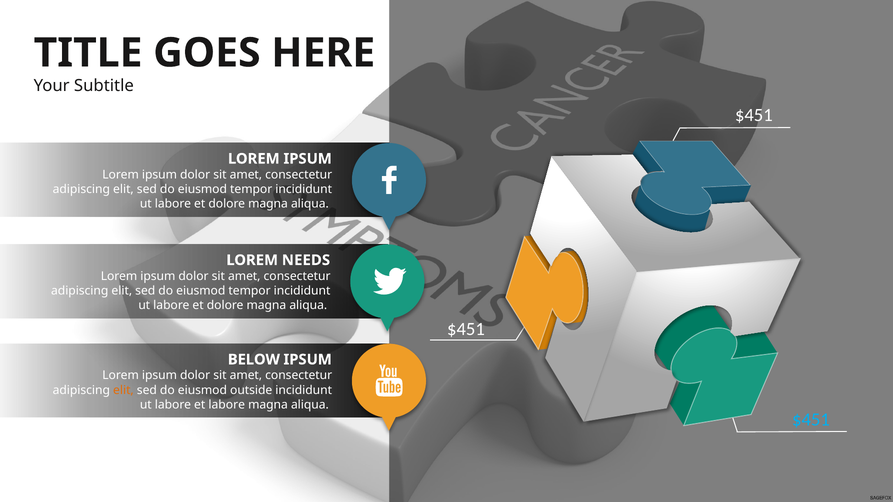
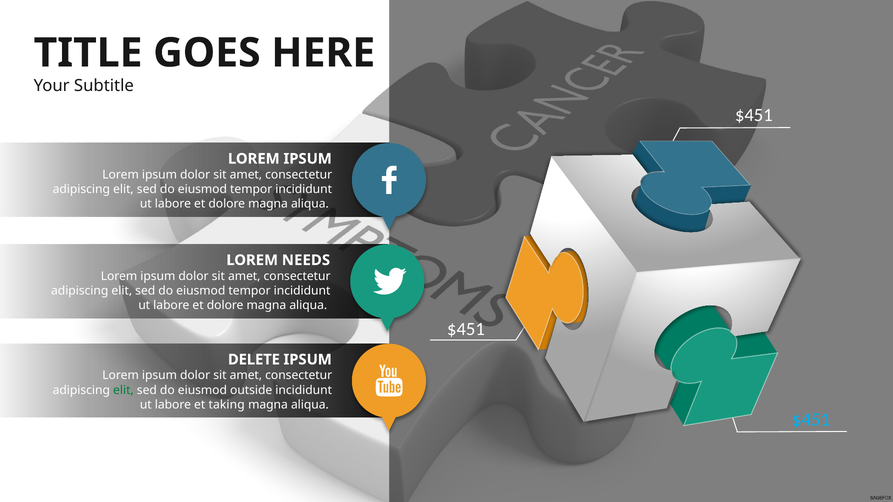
BELOW: BELOW -> DELETE
elit at (123, 390) colour: orange -> green
et labore: labore -> taking
